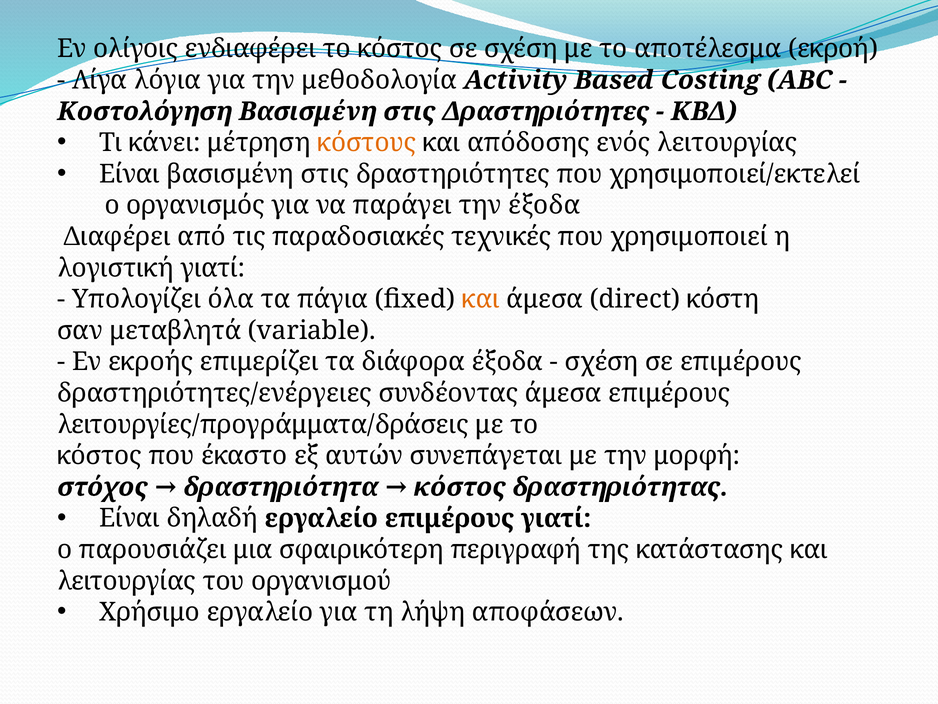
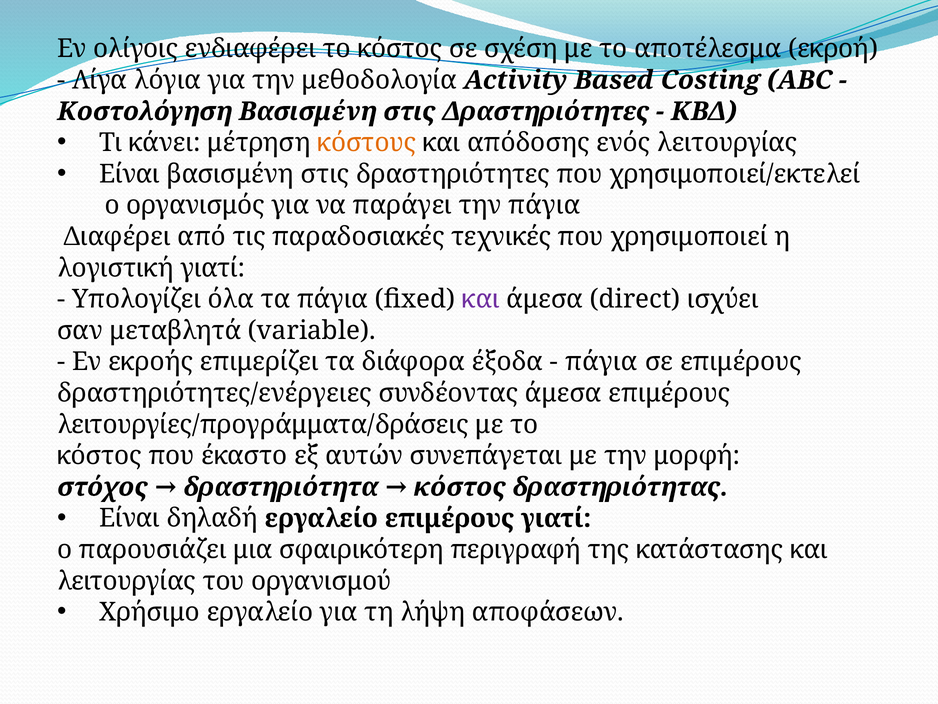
την έξοδα: έξοδα -> πάγια
και at (481, 299) colour: orange -> purple
κόστη: κόστη -> ισχύει
σχέση at (602, 362): σχέση -> πάγια
